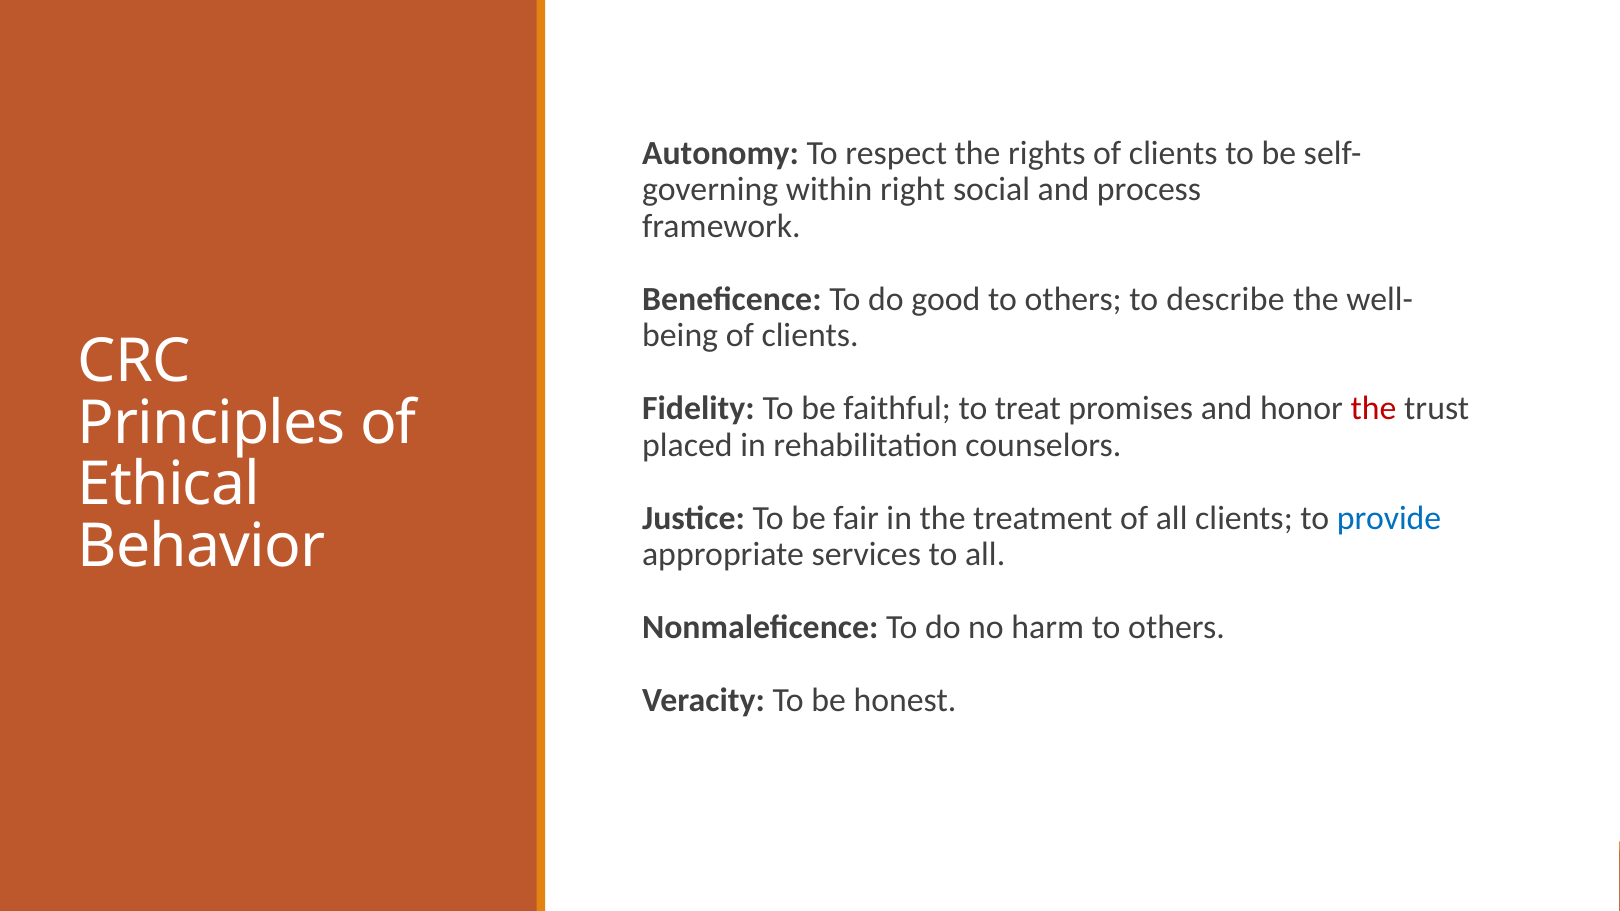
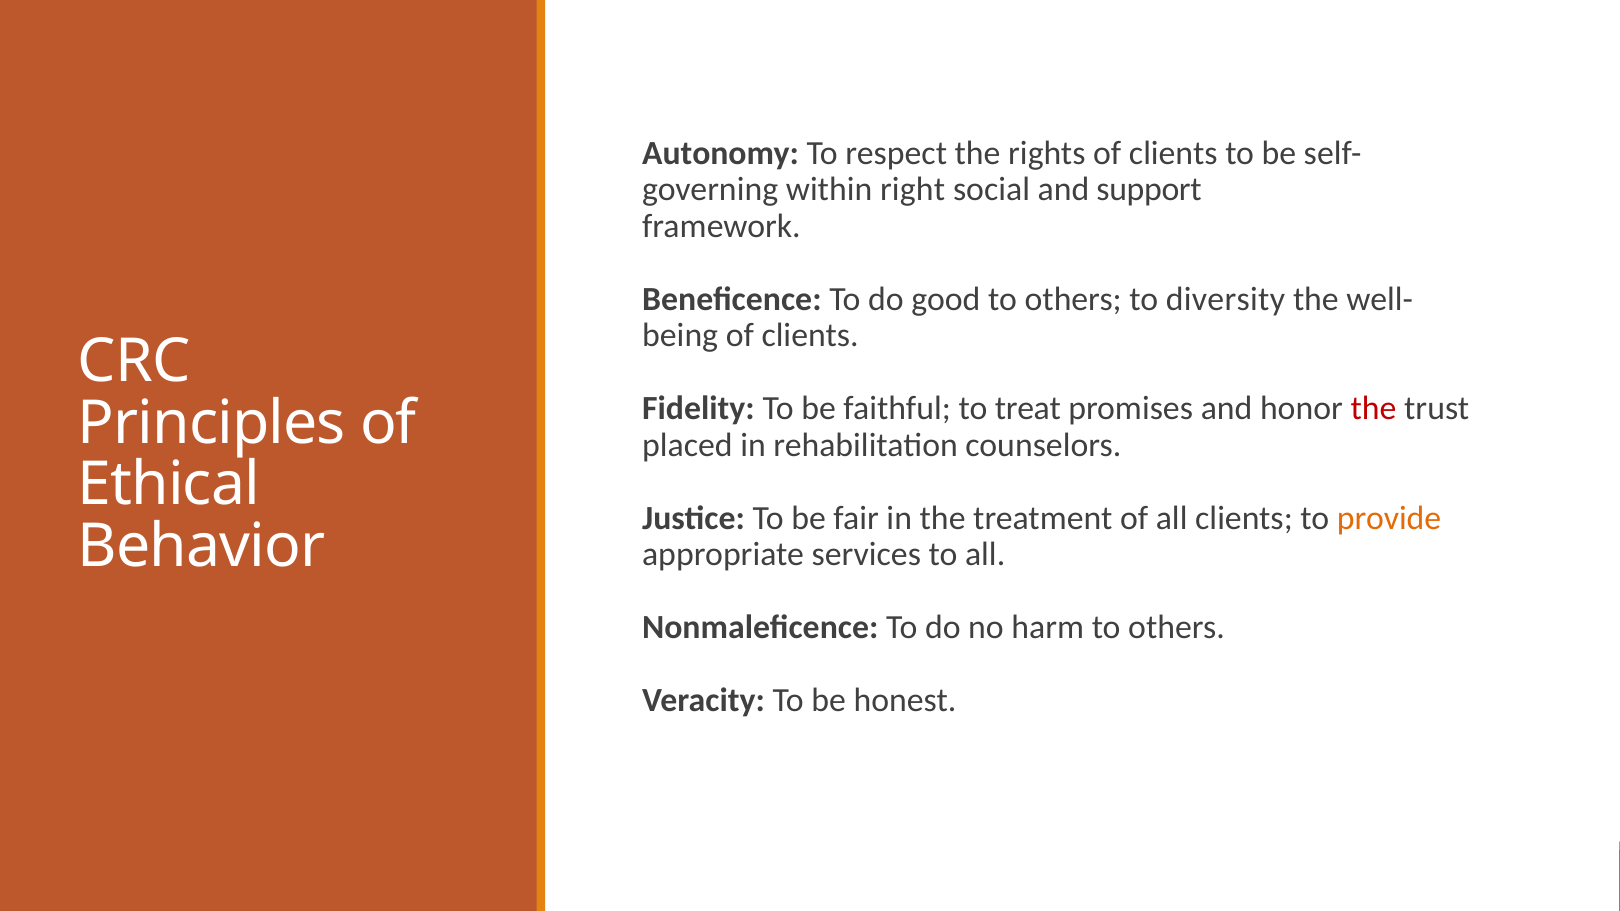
process: process -> support
describe: describe -> diversity
provide colour: blue -> orange
